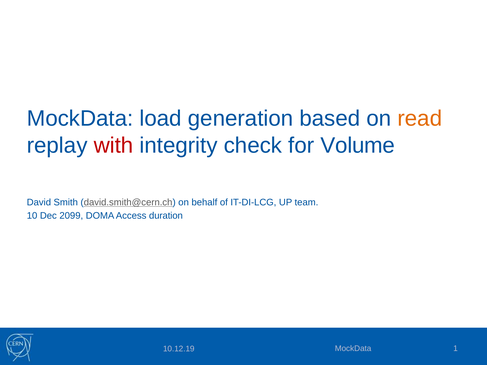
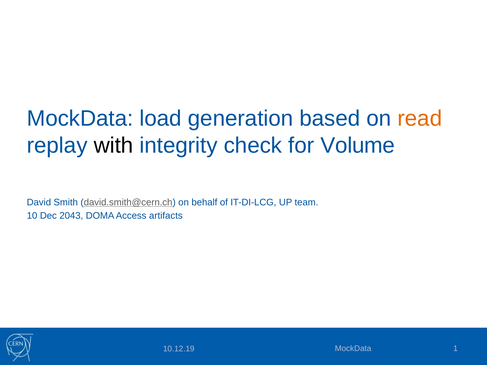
with colour: red -> black
2099: 2099 -> 2043
duration: duration -> artifacts
